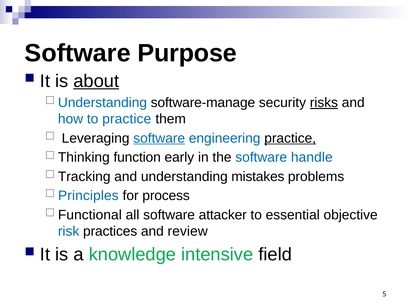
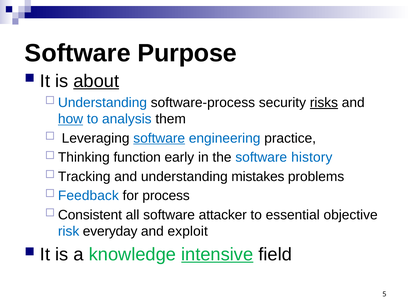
software-manage: software-manage -> software-process
how underline: none -> present
to practice: practice -> analysis
practice at (290, 138) underline: present -> none
handle: handle -> history
Principles: Principles -> Feedback
Functional: Functional -> Consistent
practices: practices -> everyday
review: review -> exploit
intensive underline: none -> present
